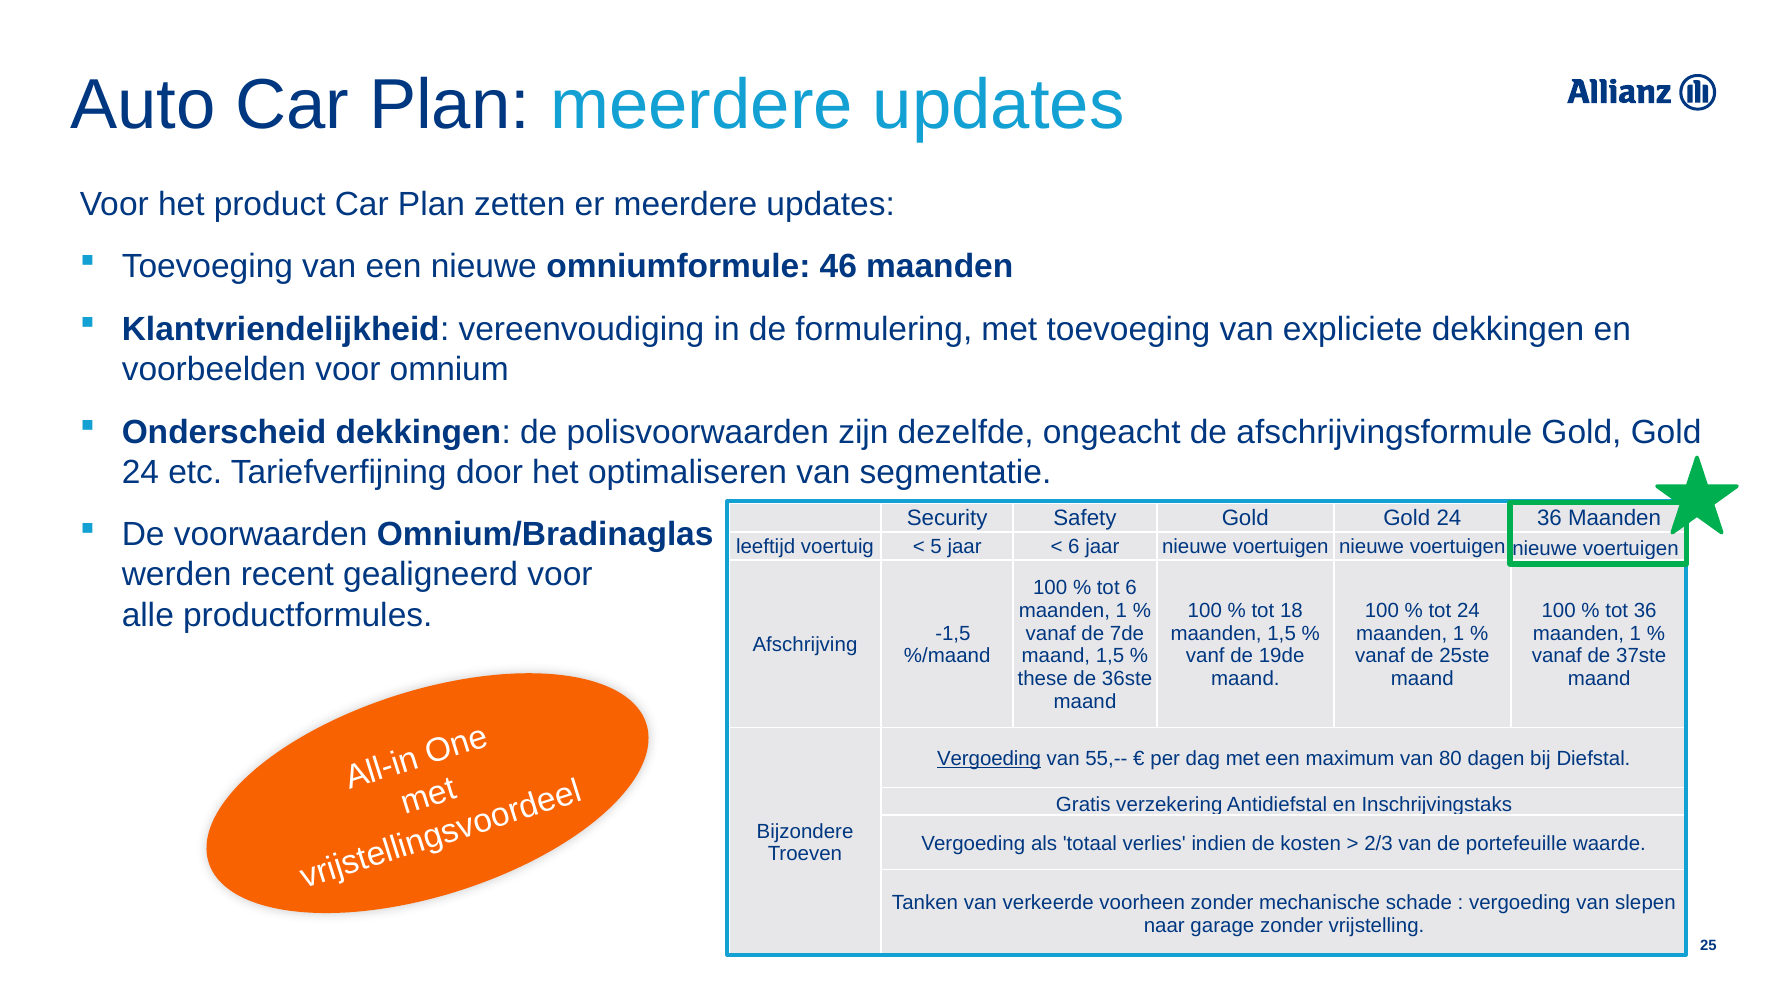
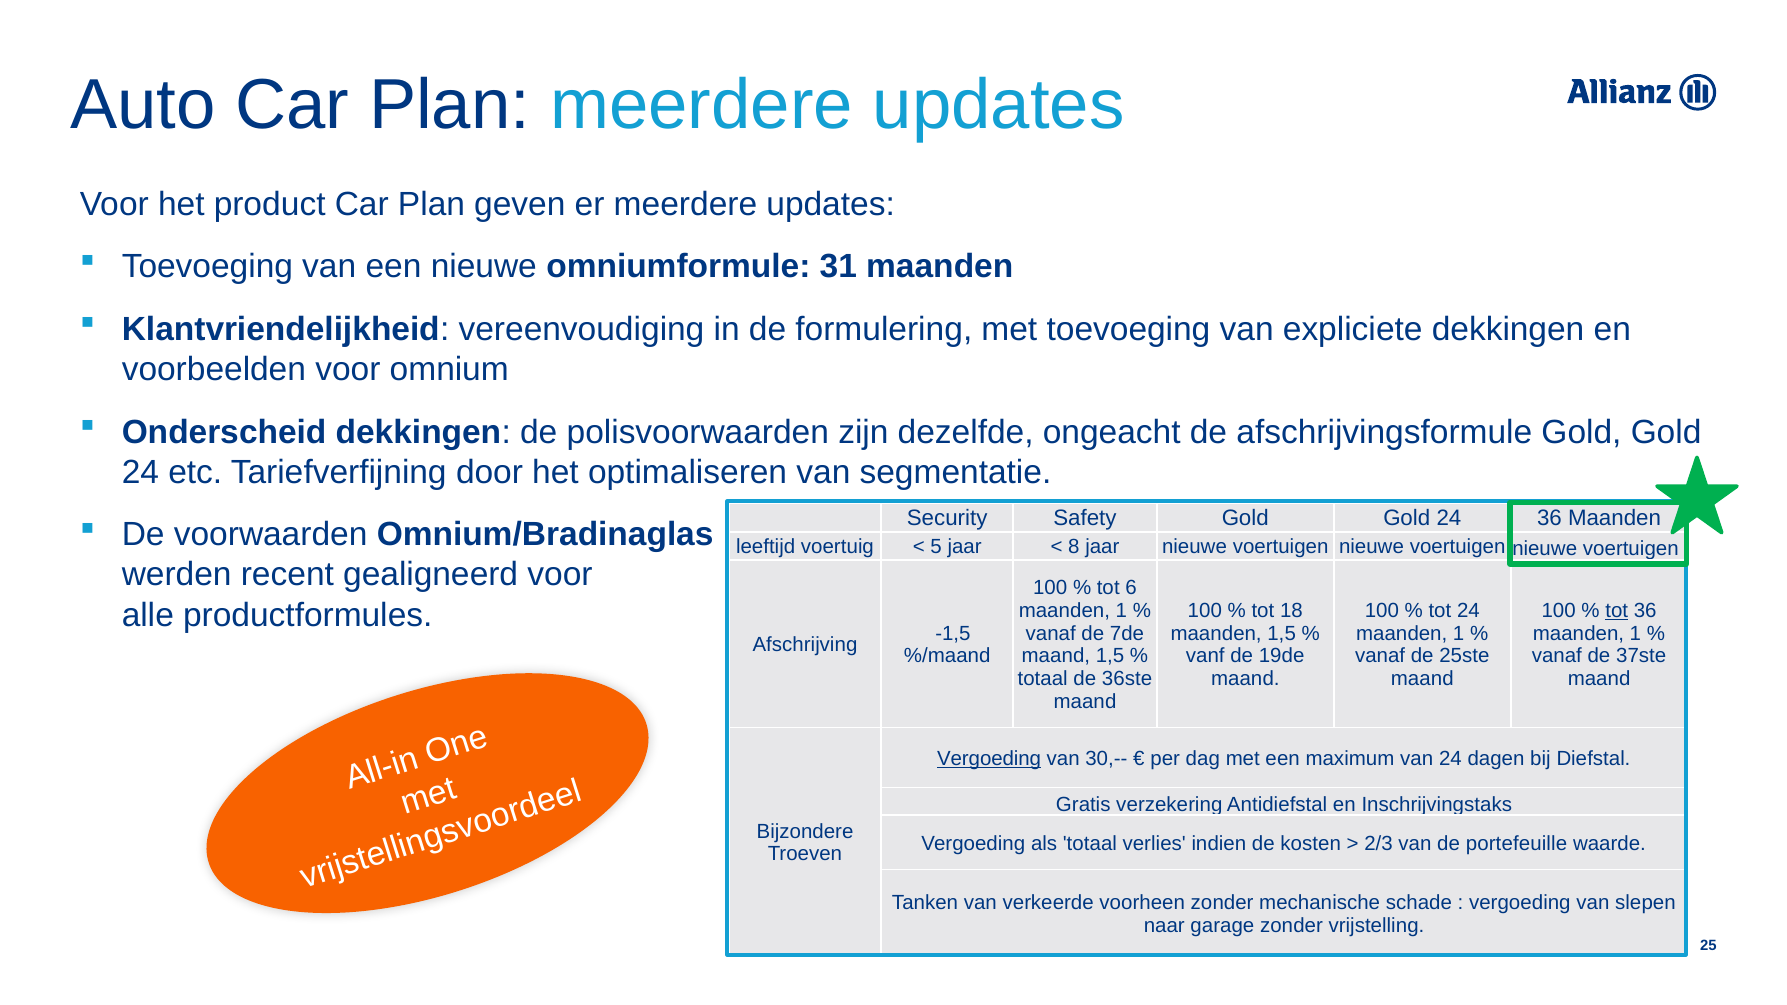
zetten: zetten -> geven
46: 46 -> 31
6 at (1074, 547): 6 -> 8
tot at (1617, 611) underline: none -> present
these at (1043, 679): these -> totaal
55,--: 55,-- -> 30,--
van 80: 80 -> 24
